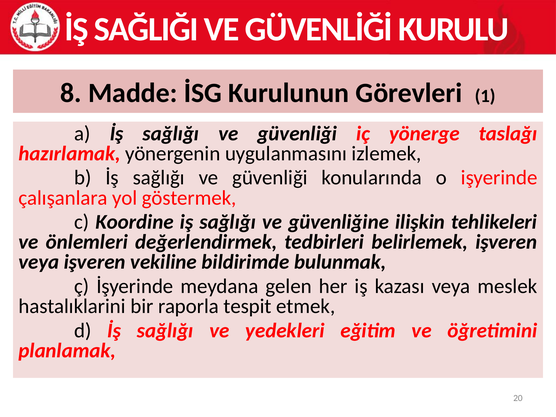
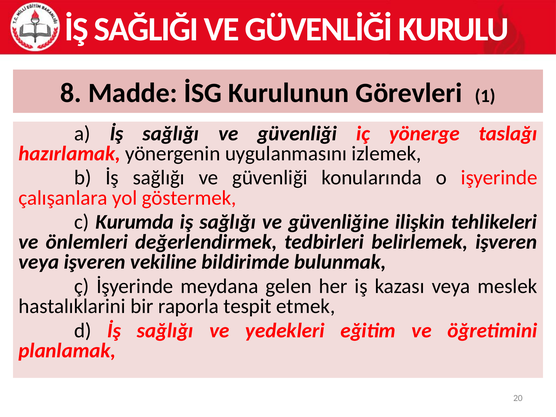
Koordine: Koordine -> Kurumda
